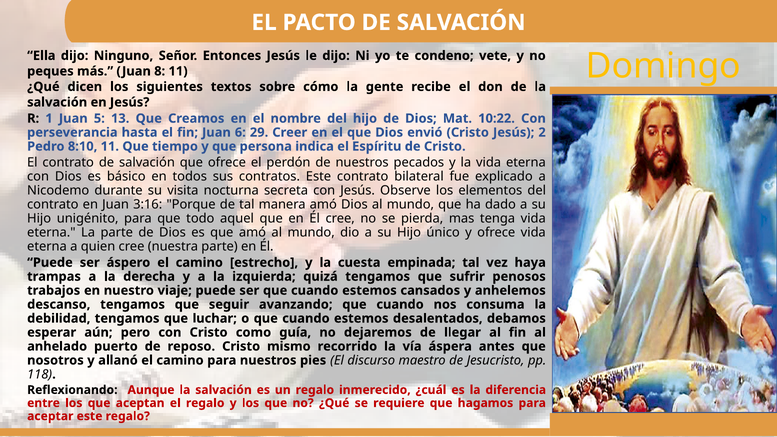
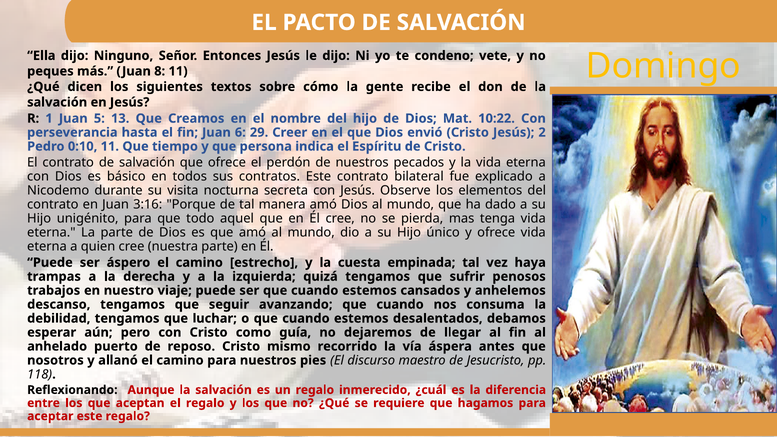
8:10: 8:10 -> 0:10
